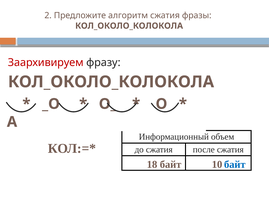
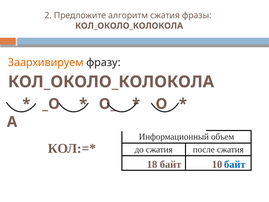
Заархивируем colour: red -> orange
